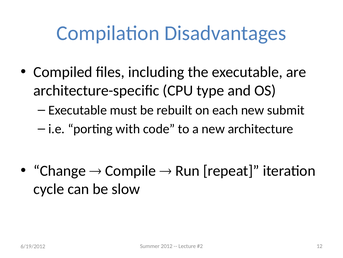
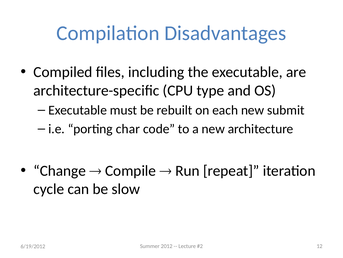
with: with -> char
